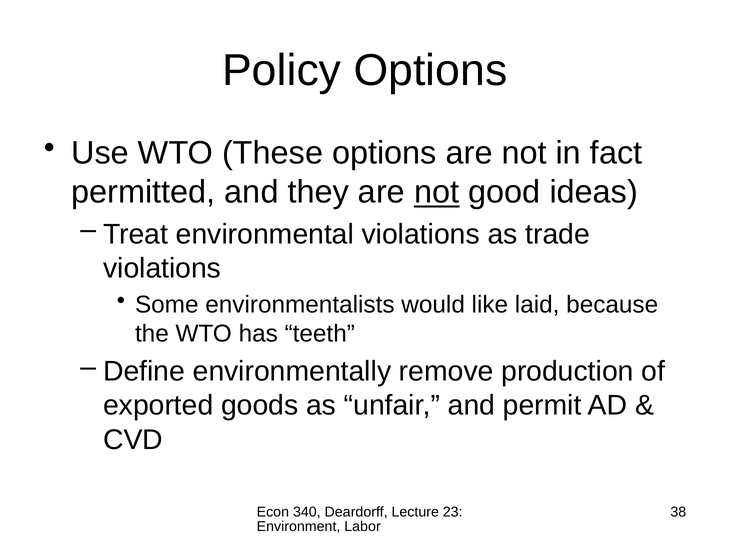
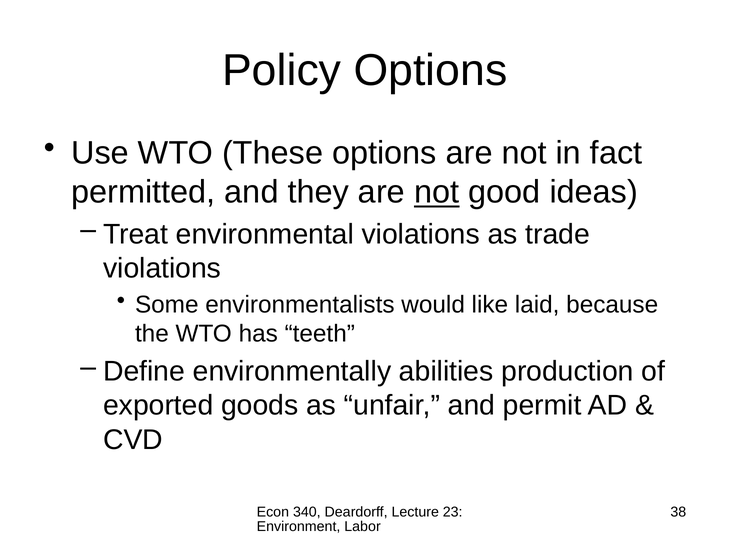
remove: remove -> abilities
